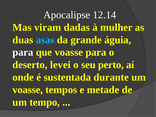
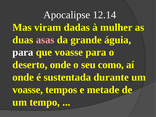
asas colour: light blue -> pink
deserto levei: levei -> onde
perto: perto -> como
